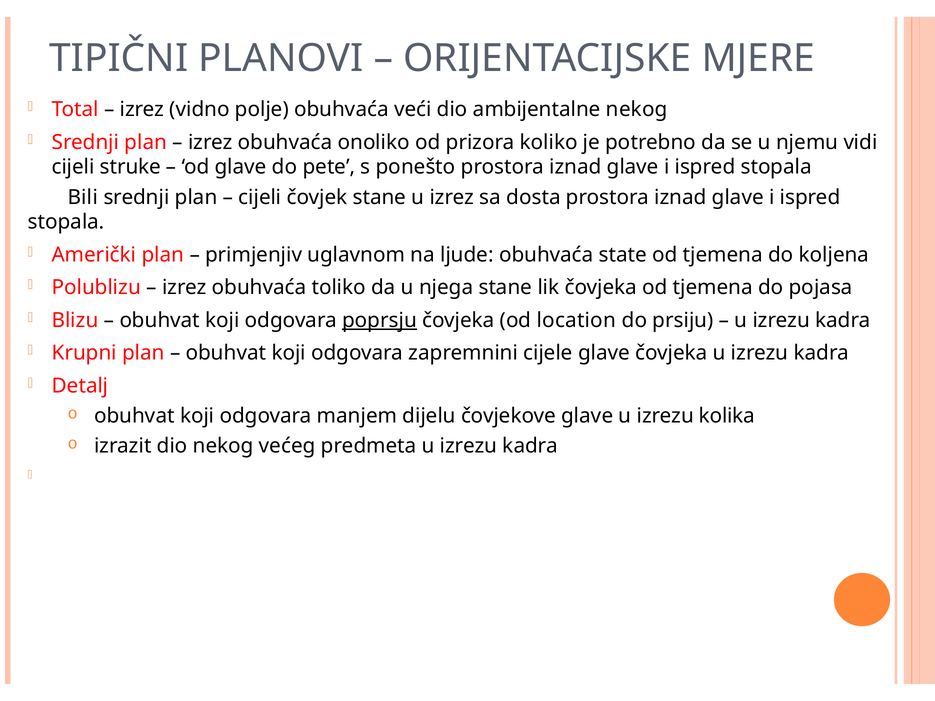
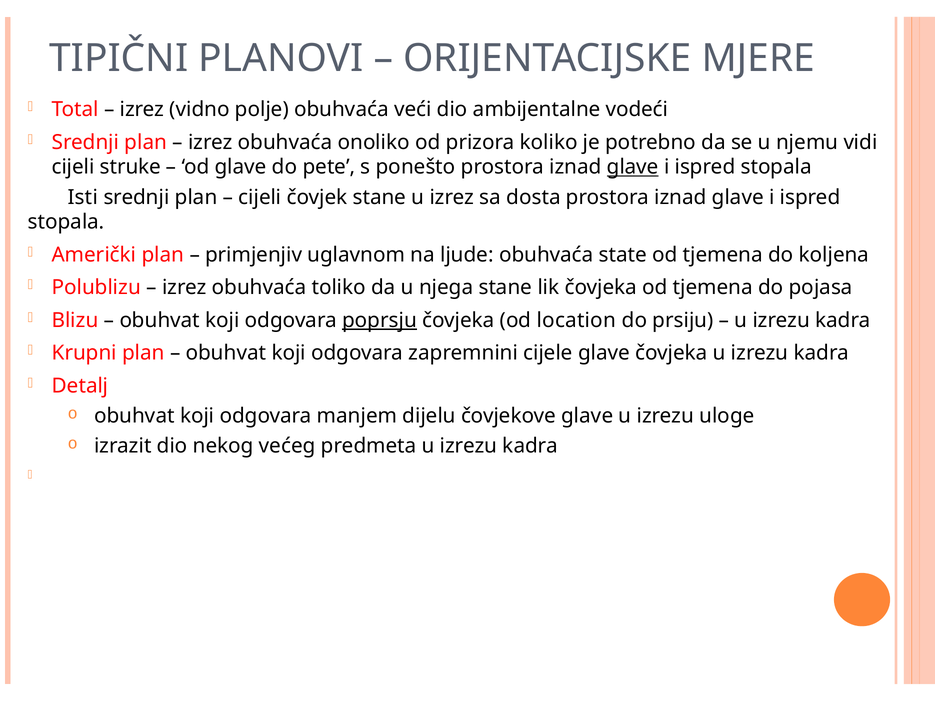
ambijentalne nekog: nekog -> vodeći
glave at (633, 167) underline: none -> present
Bili: Bili -> Isti
kolika: kolika -> uloge
